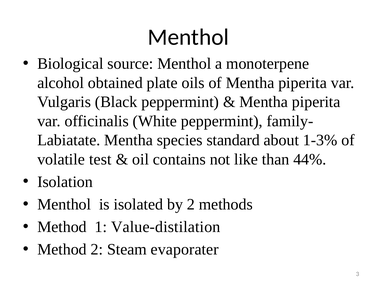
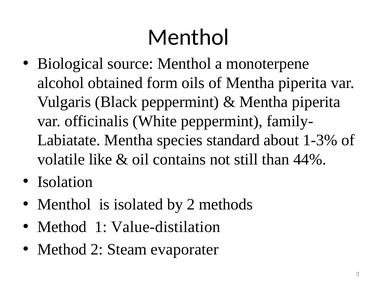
plate: plate -> form
test: test -> like
like: like -> still
